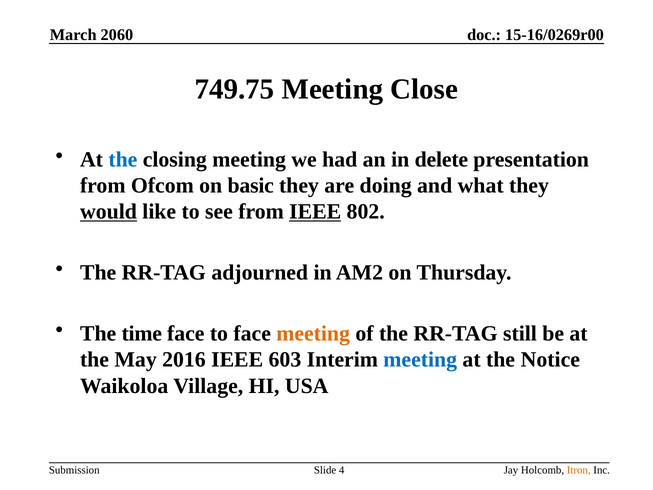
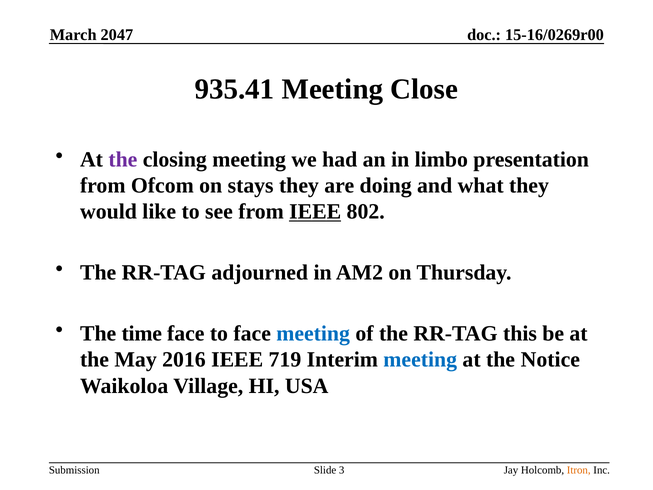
2060: 2060 -> 2047
749.75: 749.75 -> 935.41
the at (123, 159) colour: blue -> purple
delete: delete -> limbo
basic: basic -> stays
would underline: present -> none
meeting at (313, 333) colour: orange -> blue
still: still -> this
603: 603 -> 719
4: 4 -> 3
